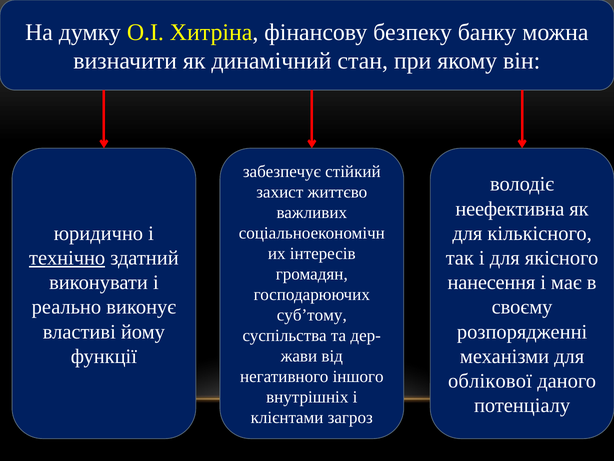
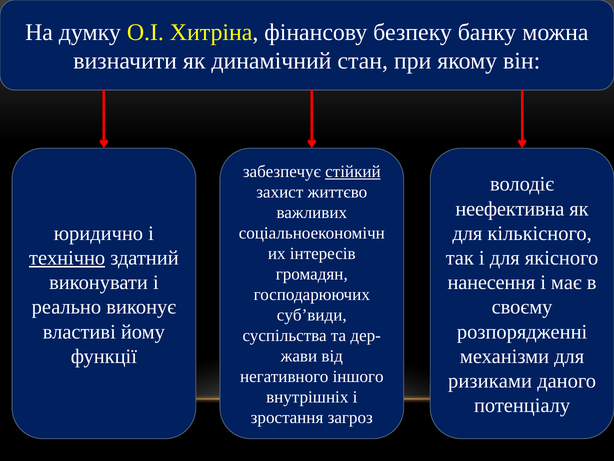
стійкий underline: none -> present
суб’тому: суб’тому -> суб’види
облікової: облікової -> ризиками
клієнтами: клієнтами -> зростання
